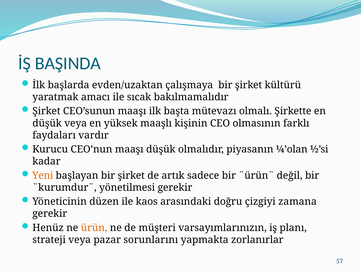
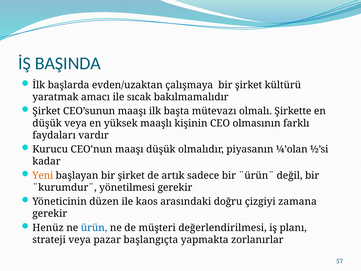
ürün colour: orange -> blue
varsayımlarınızın: varsayımlarınızın -> değerlendirilmesi
sorunlarını: sorunlarını -> başlangıçta
